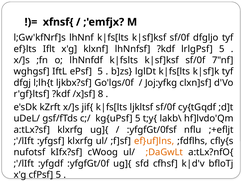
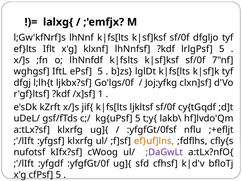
xfnsf{: xfnsf{ -> lalxg{
8: 8 -> 1
;DaGwLt colour: orange -> purple
